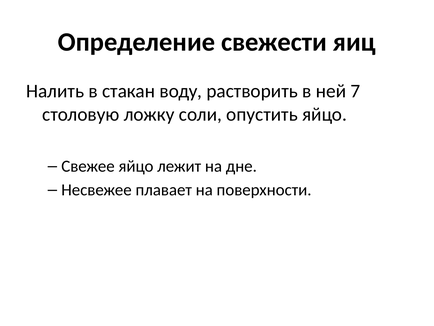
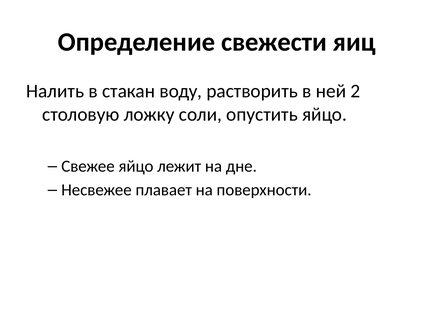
7: 7 -> 2
